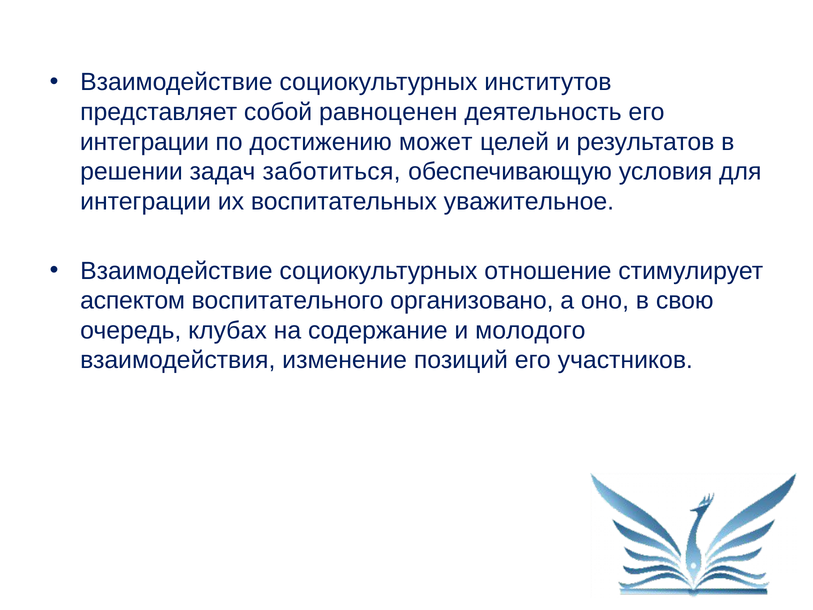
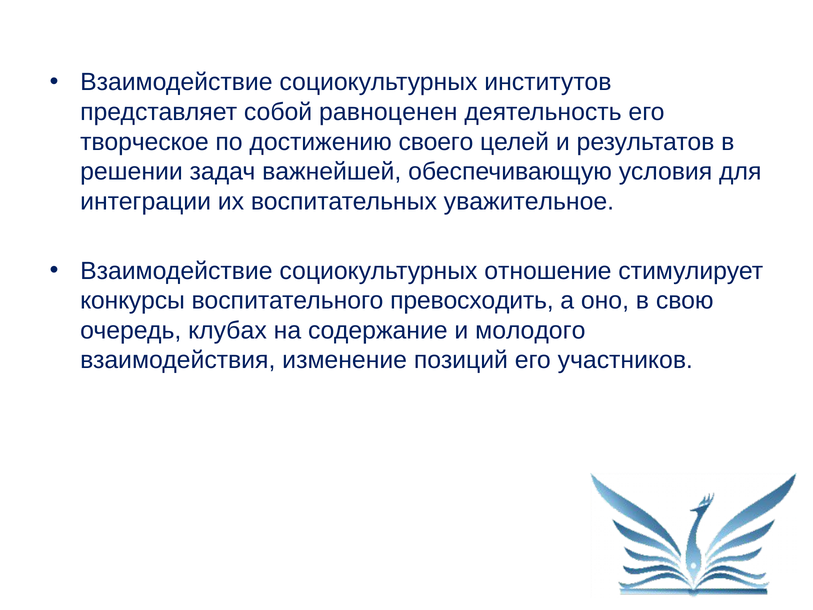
интеграции at (145, 142): интеграции -> творческое
может: может -> своего
заботиться: заботиться -> важнейшей
аспектом: аспектом -> конкурсы
организовано: организовано -> превосходить
